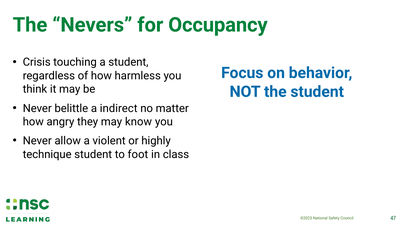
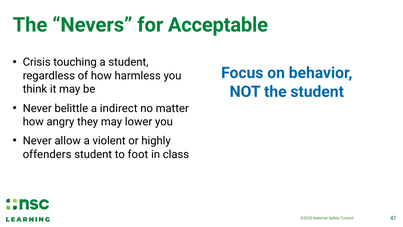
Occupancy: Occupancy -> Acceptable
know: know -> lower
technique: technique -> offenders
